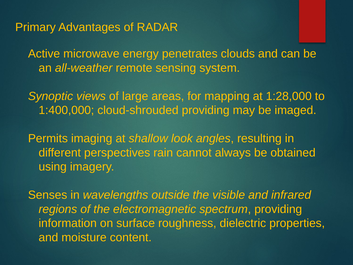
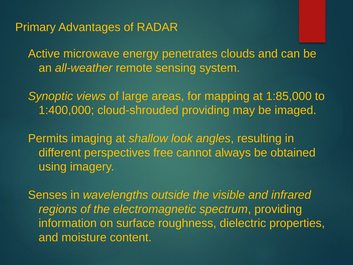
1:28,000: 1:28,000 -> 1:85,000
rain: rain -> free
